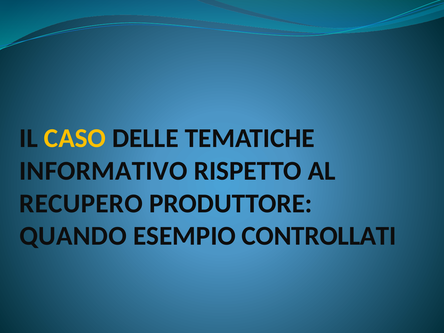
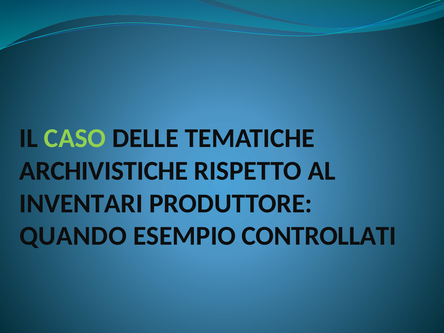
CASO colour: yellow -> light green
INFORMATIVO: INFORMATIVO -> ARCHIVISTICHE
RECUPERO: RECUPERO -> INVENTARI
